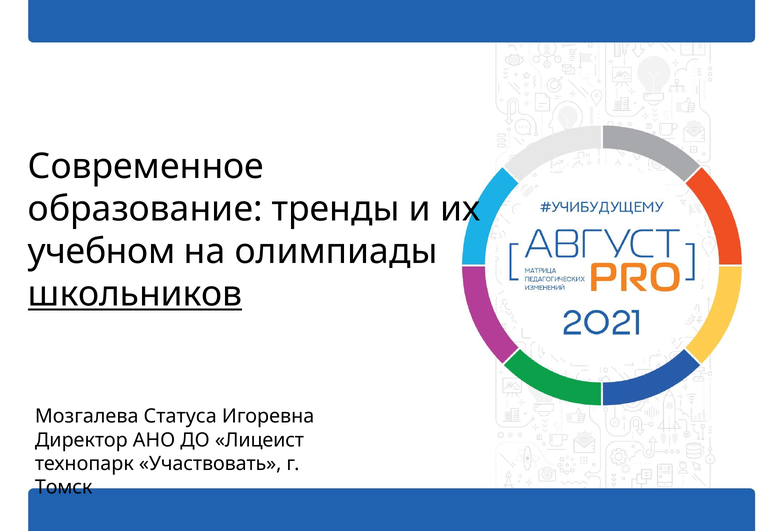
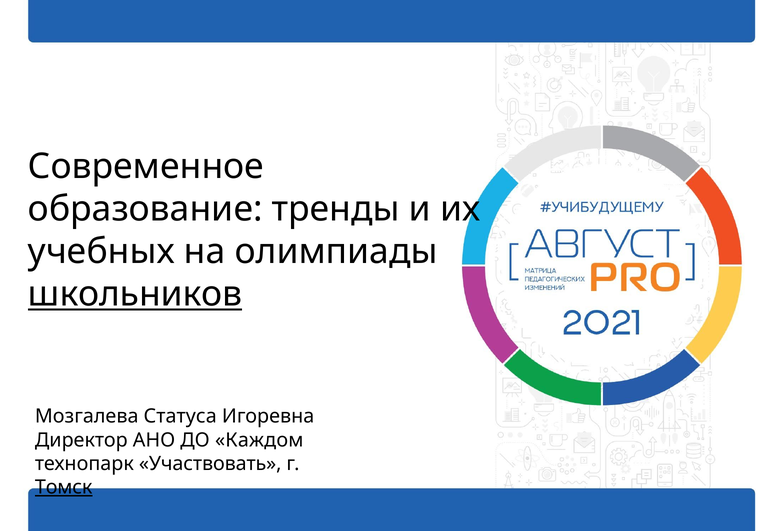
учебном: учебном -> учебных
Лицеист: Лицеист -> Каждом
Томск underline: none -> present
